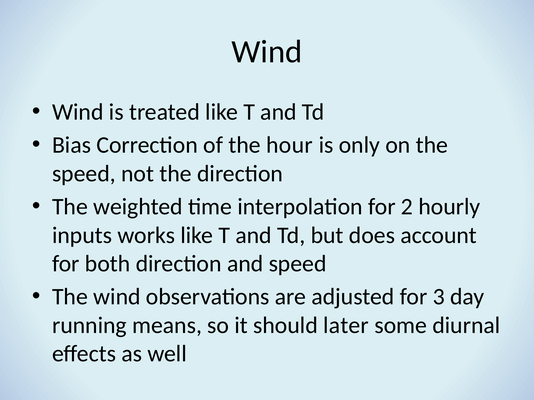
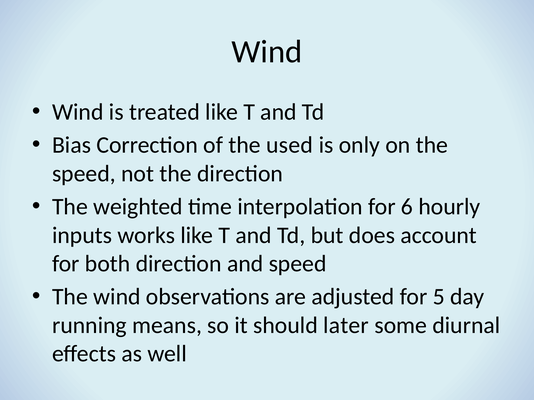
hour: hour -> used
2: 2 -> 6
3: 3 -> 5
